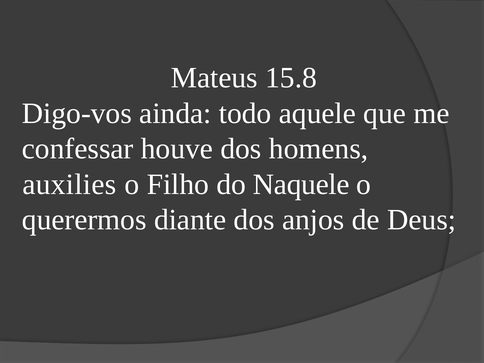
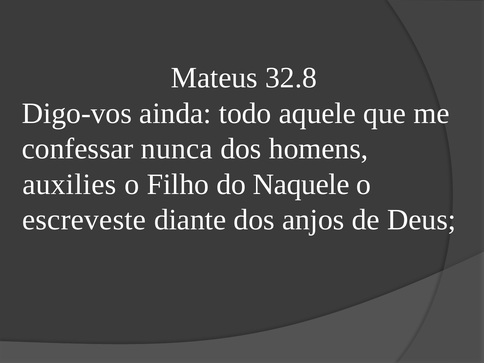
15.8: 15.8 -> 32.8
houve: houve -> nunca
querermos: querermos -> escreveste
